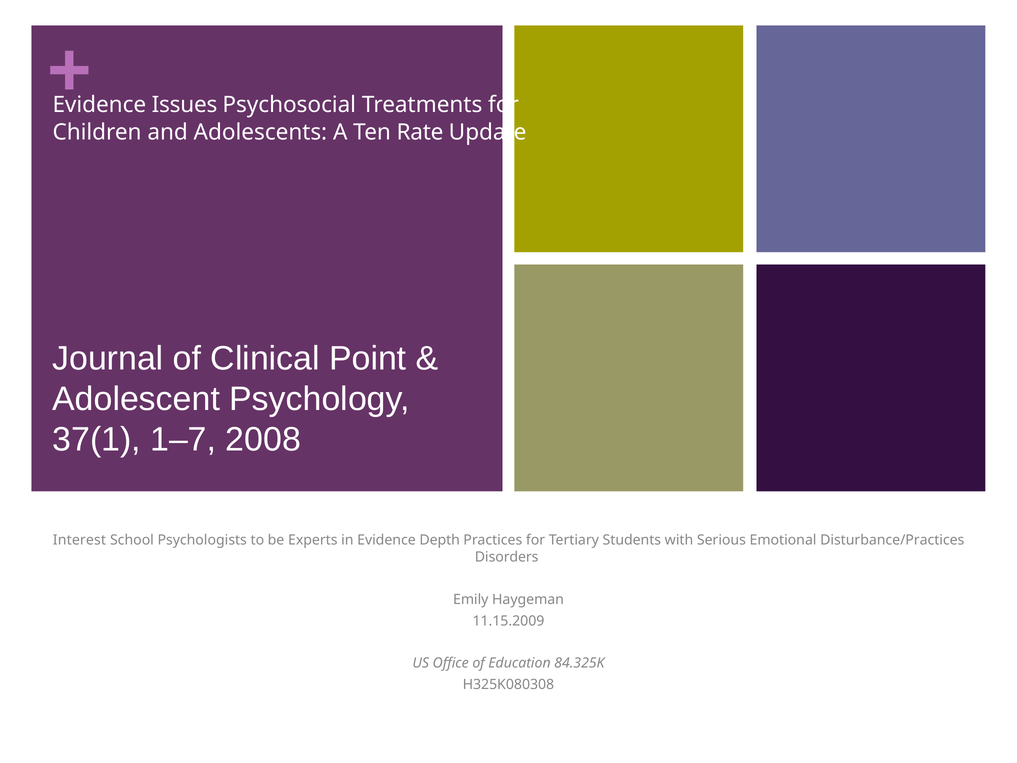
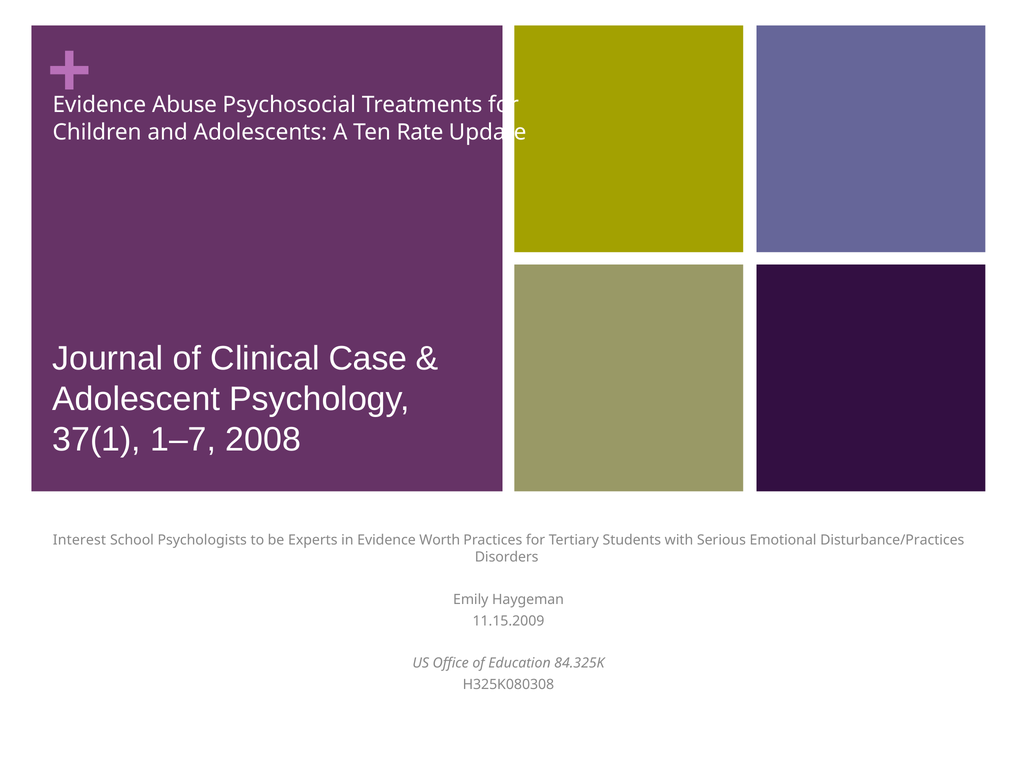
Issues: Issues -> Abuse
Point: Point -> Case
Depth: Depth -> Worth
